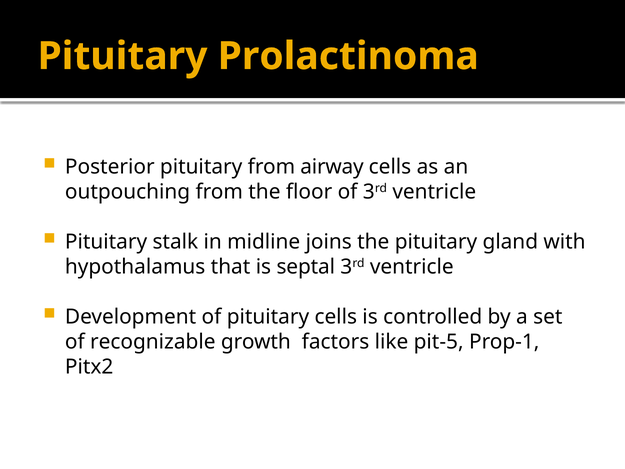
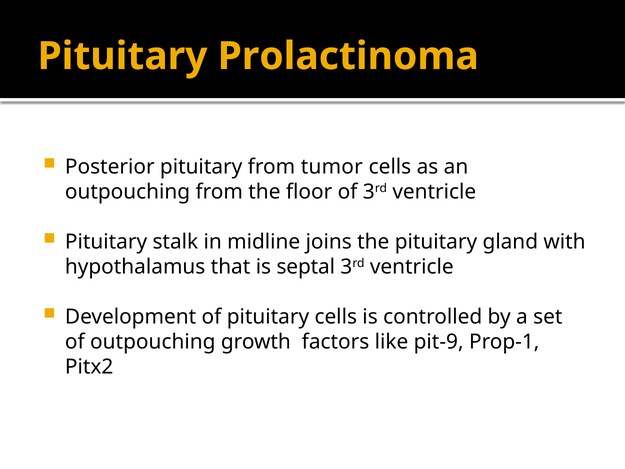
airway: airway -> tumor
of recognizable: recognizable -> outpouching
pit-5: pit-5 -> pit-9
